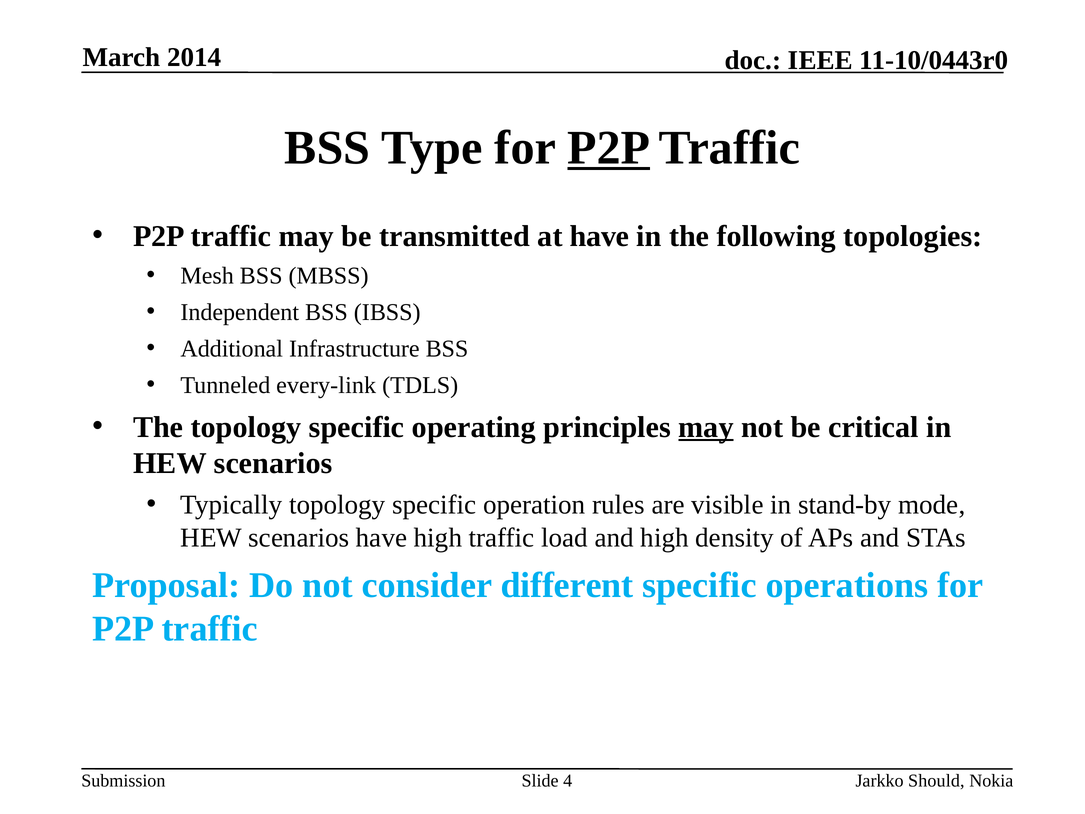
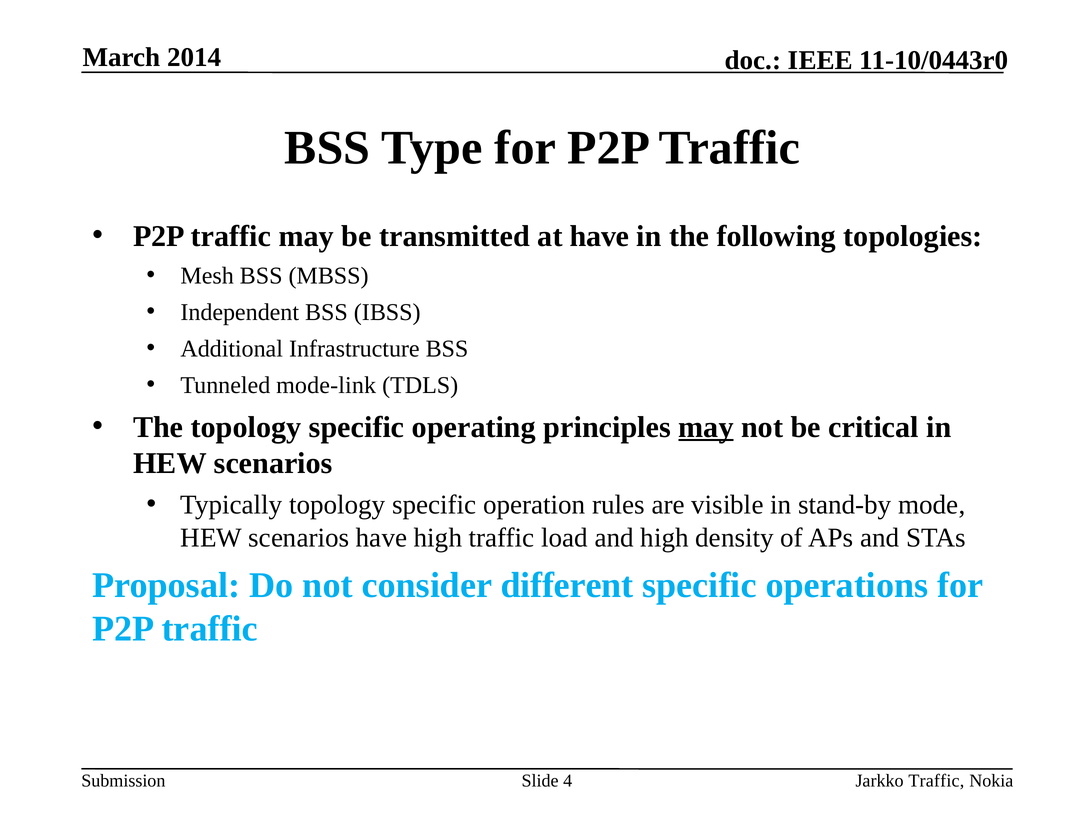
P2P at (609, 148) underline: present -> none
every-link: every-link -> mode-link
Jarkko Should: Should -> Traffic
